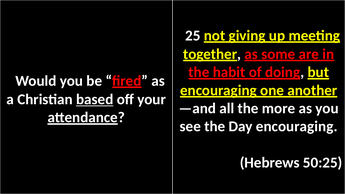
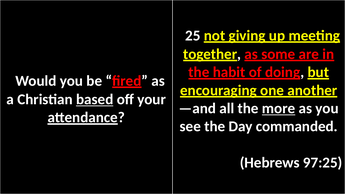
more underline: none -> present
Day encouraging: encouraging -> commanded
50:25: 50:25 -> 97:25
